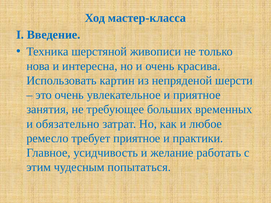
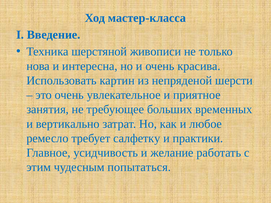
обязательно: обязательно -> вертикально
требует приятное: приятное -> салфетку
